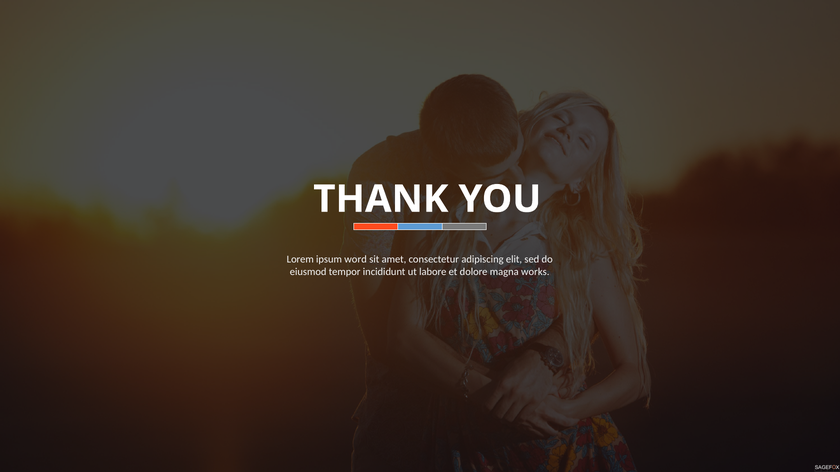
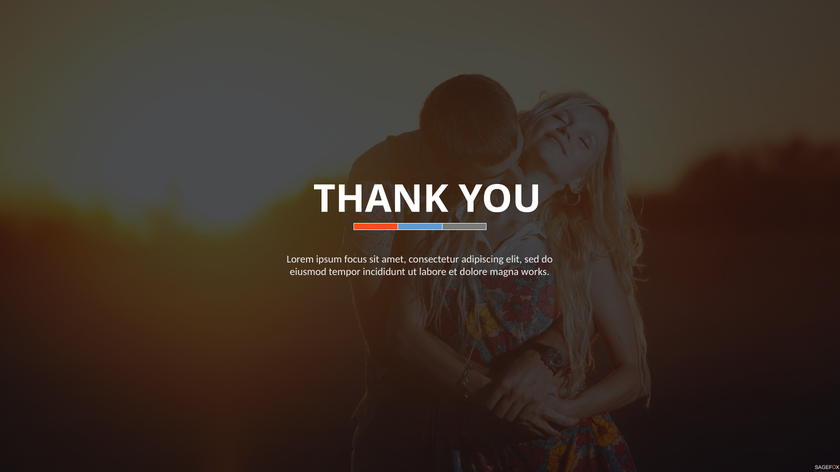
word: word -> focus
